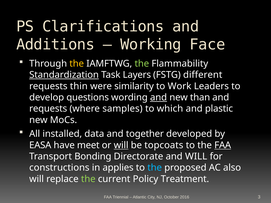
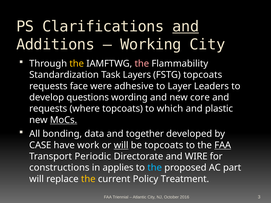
and at (186, 27) underline: none -> present
Working Face: Face -> City
the at (142, 64) colour: light green -> pink
Standardization underline: present -> none
FSTG different: different -> topcoats
thin: thin -> face
similarity: similarity -> adhesive
Work: Work -> Layer
and at (159, 98) underline: present -> none
than: than -> core
where samples: samples -> topcoats
MoCs underline: none -> present
installed: installed -> bonding
EASA: EASA -> CASE
meet: meet -> work
Bonding: Bonding -> Periodic
and WILL: WILL -> WIRE
also: also -> part
the at (88, 179) colour: light green -> yellow
